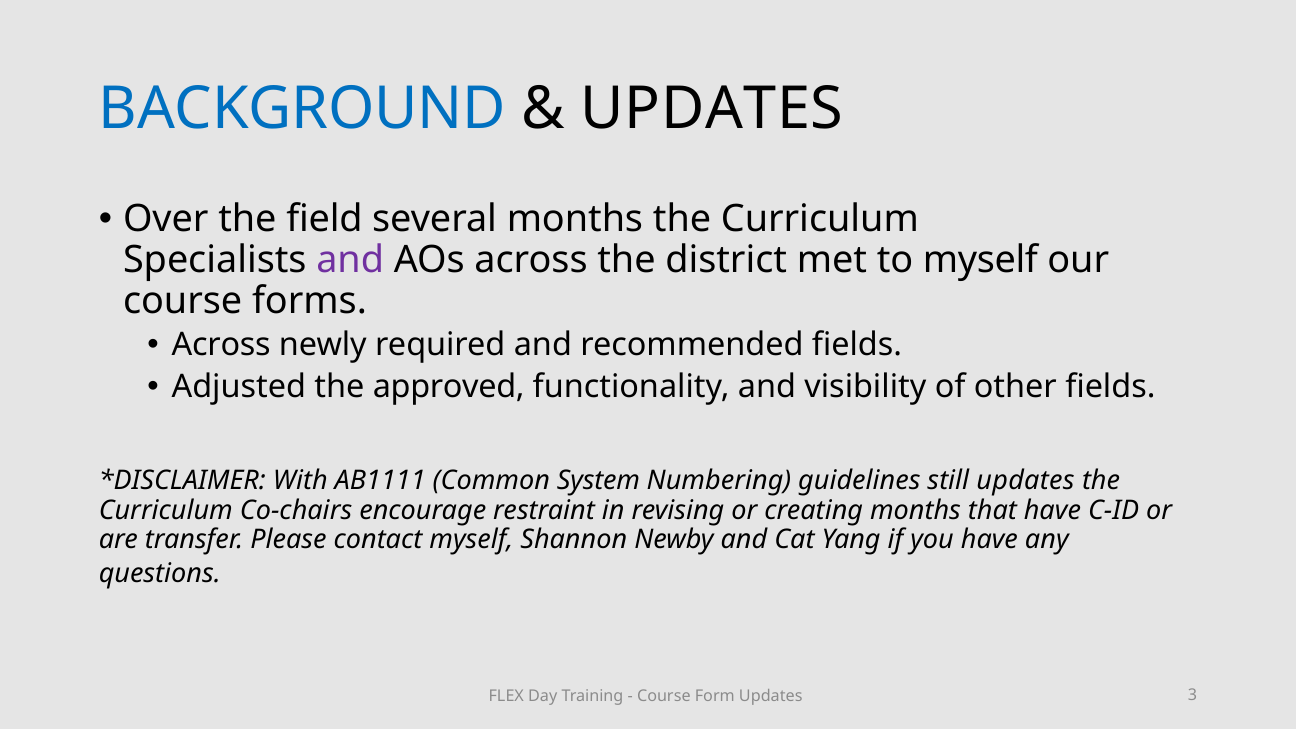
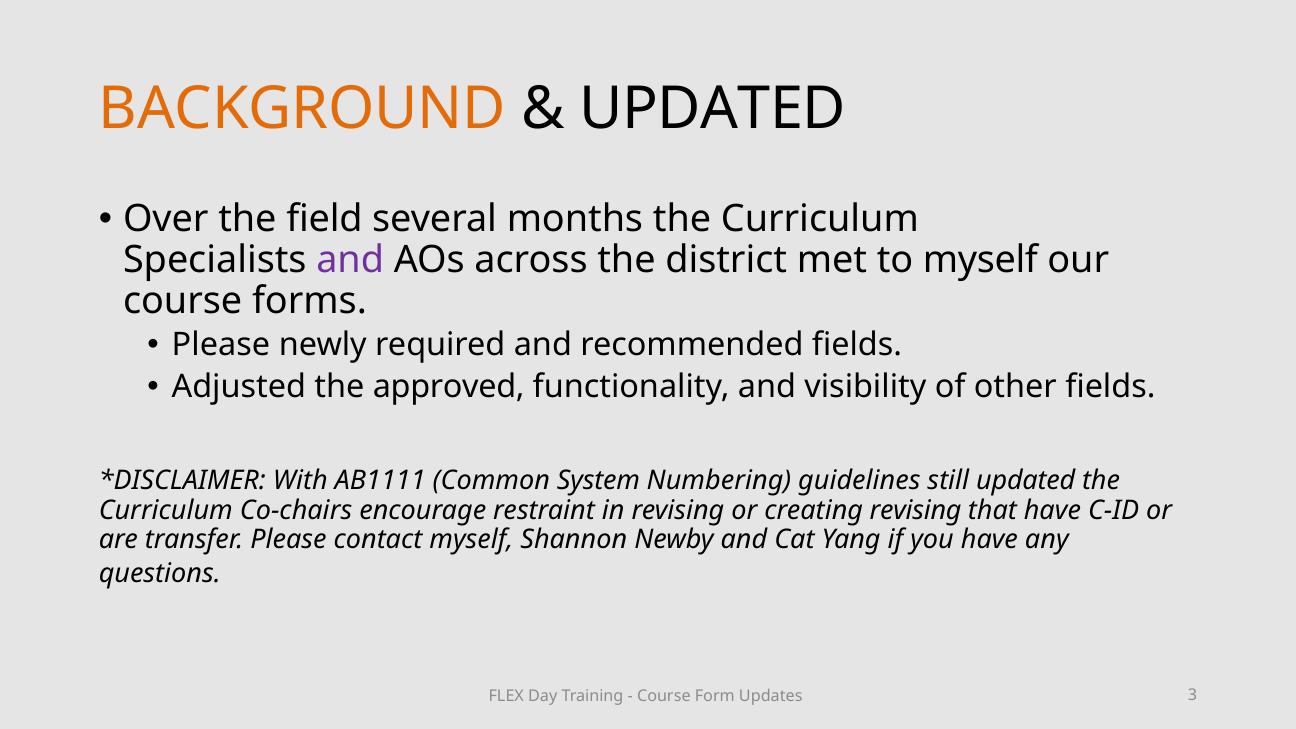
BACKGROUND colour: blue -> orange
UPDATES at (712, 109): UPDATES -> UPDATED
Across at (221, 345): Across -> Please
still updates: updates -> updated
creating months: months -> revising
